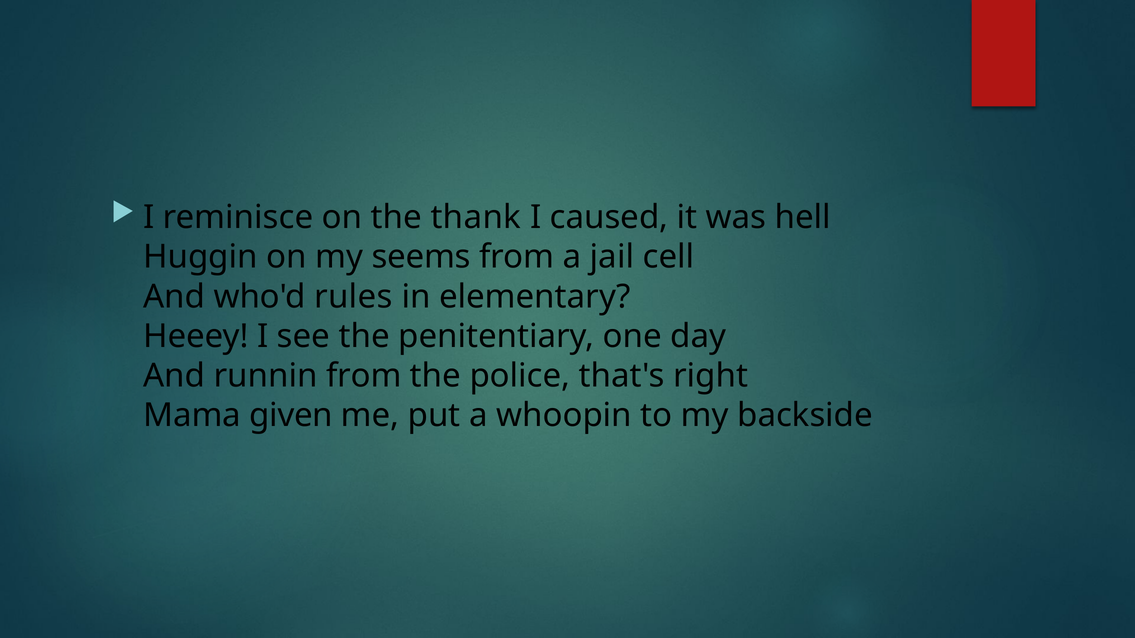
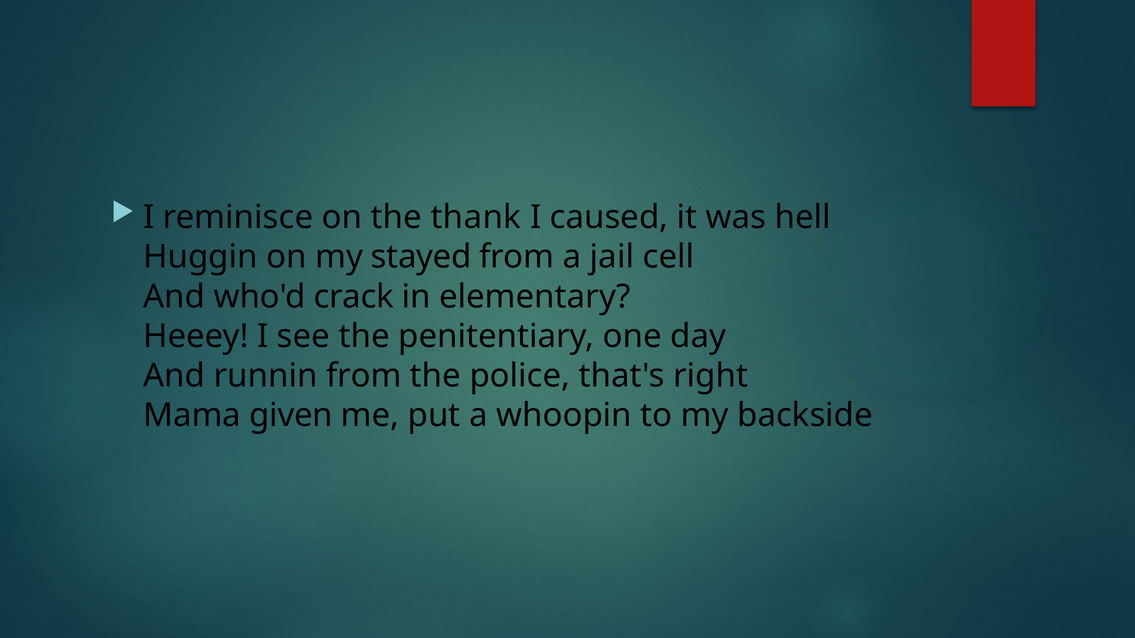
seems: seems -> stayed
rules: rules -> crack
